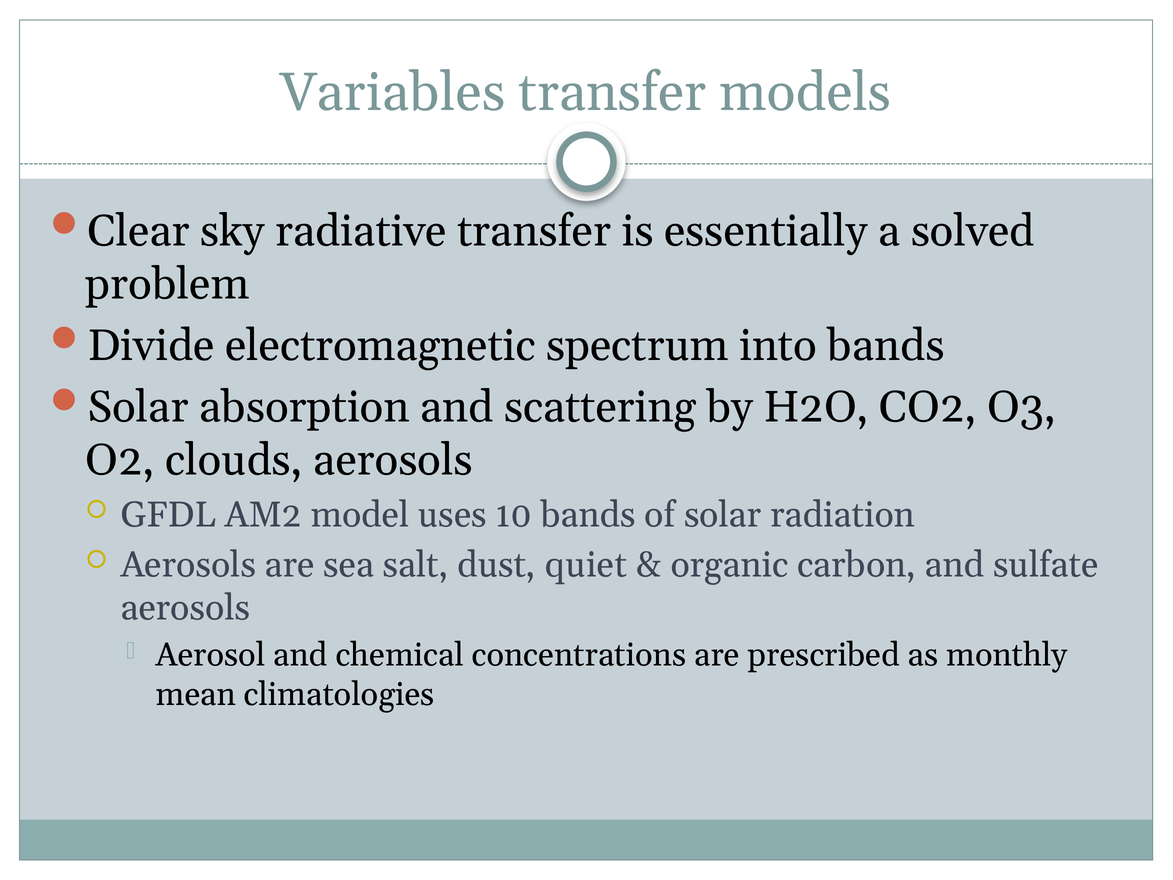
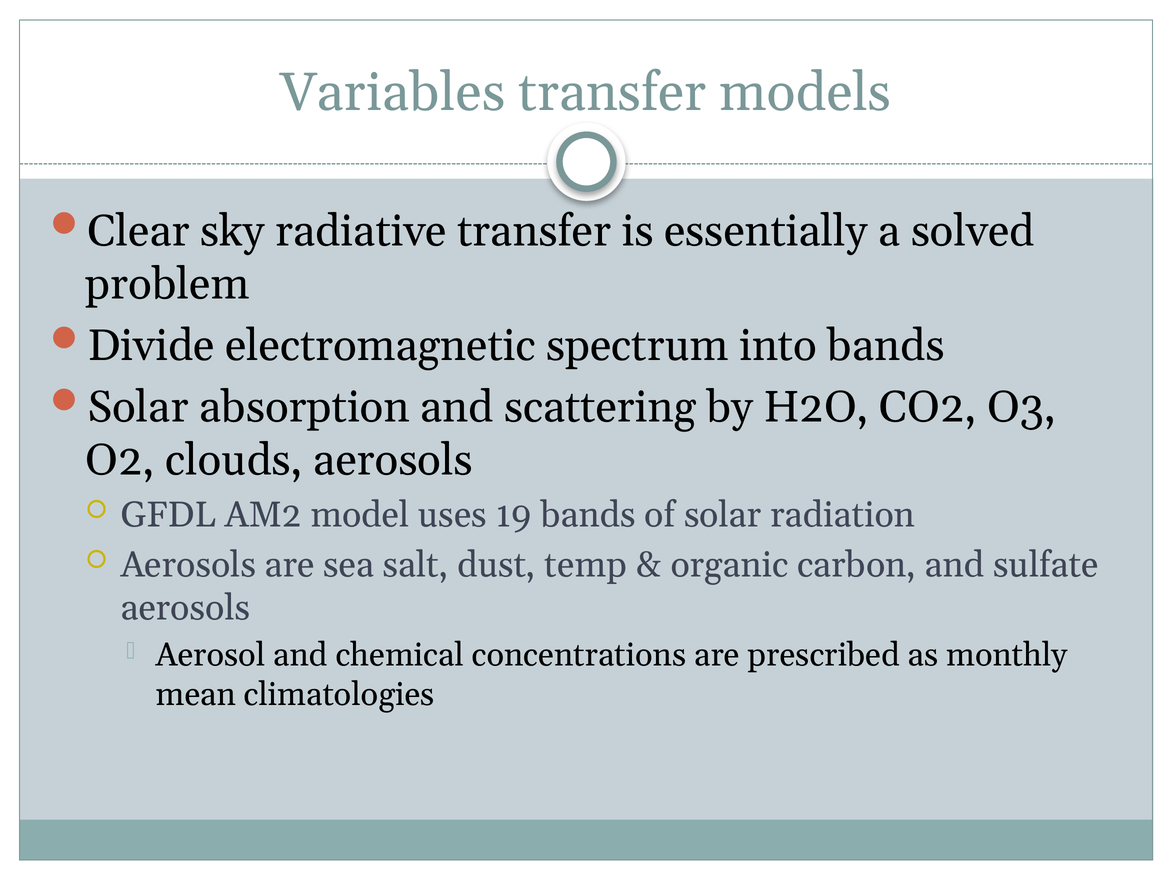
10: 10 -> 19
quiet: quiet -> temp
